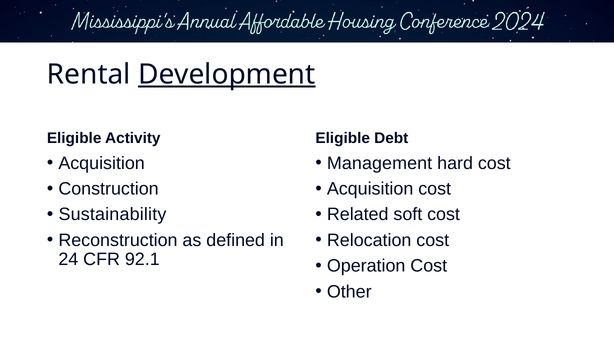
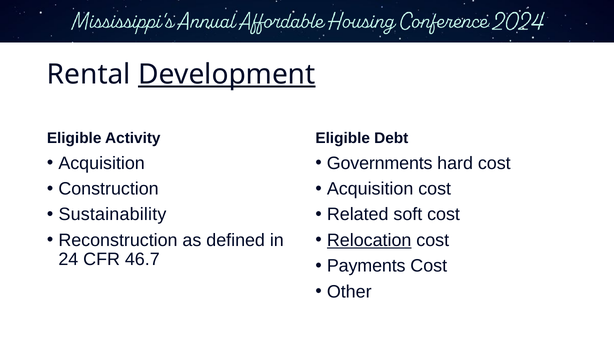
Management: Management -> Governments
Relocation underline: none -> present
92.1: 92.1 -> 46.7
Operation: Operation -> Payments
